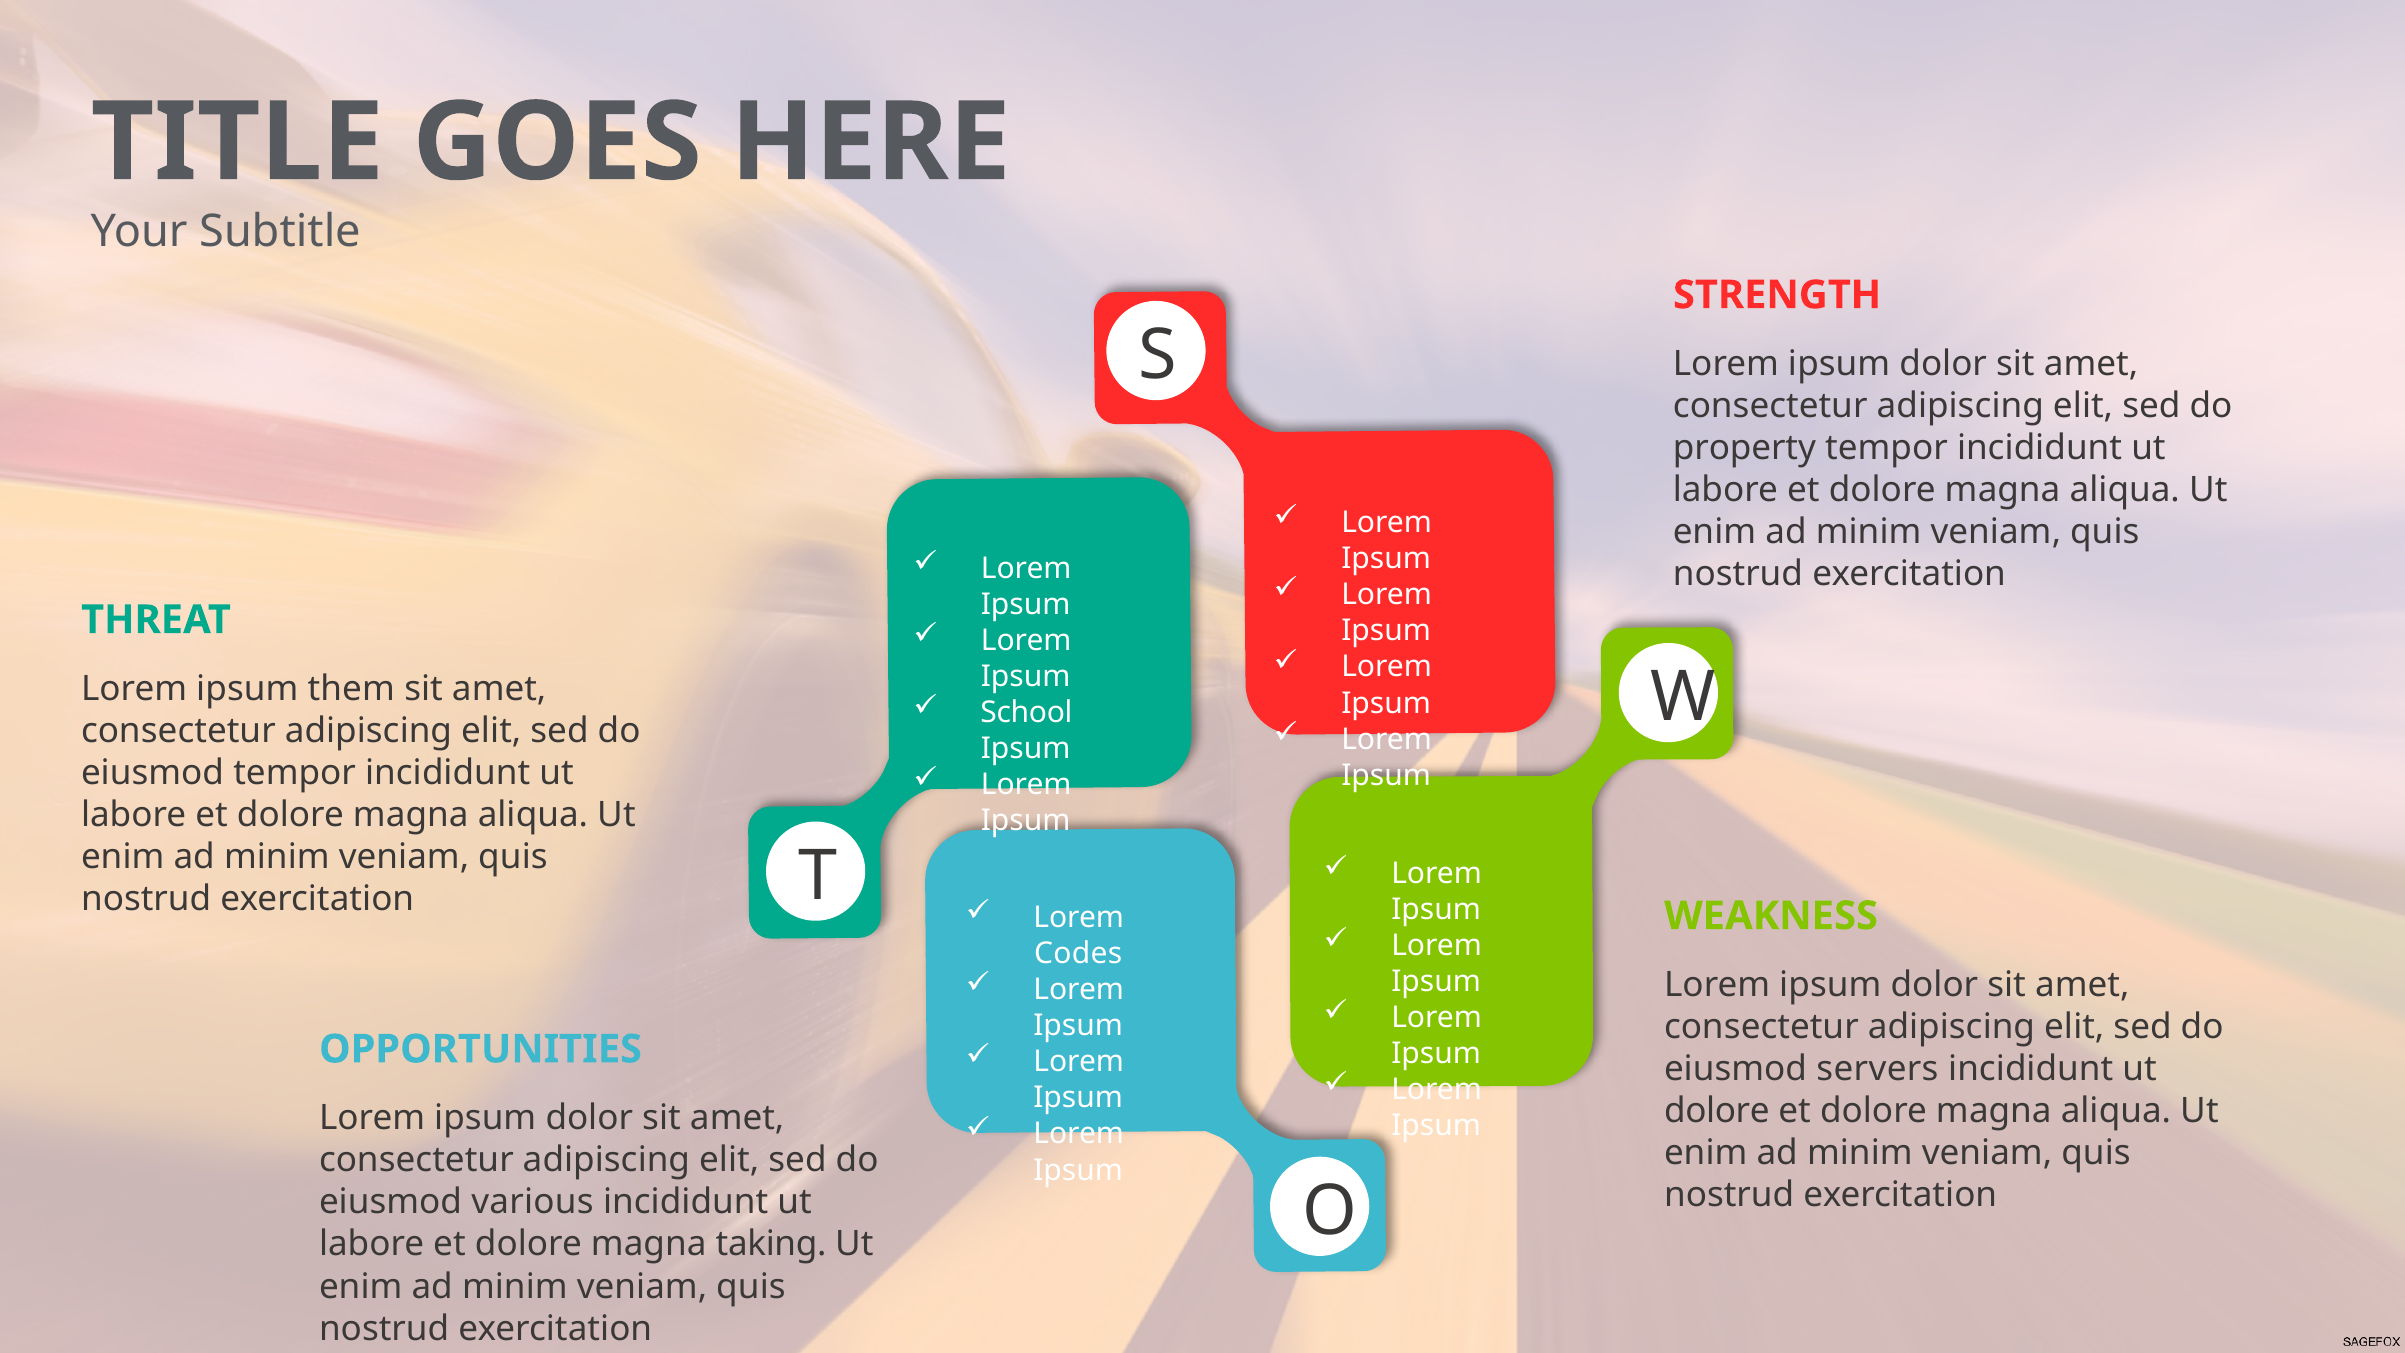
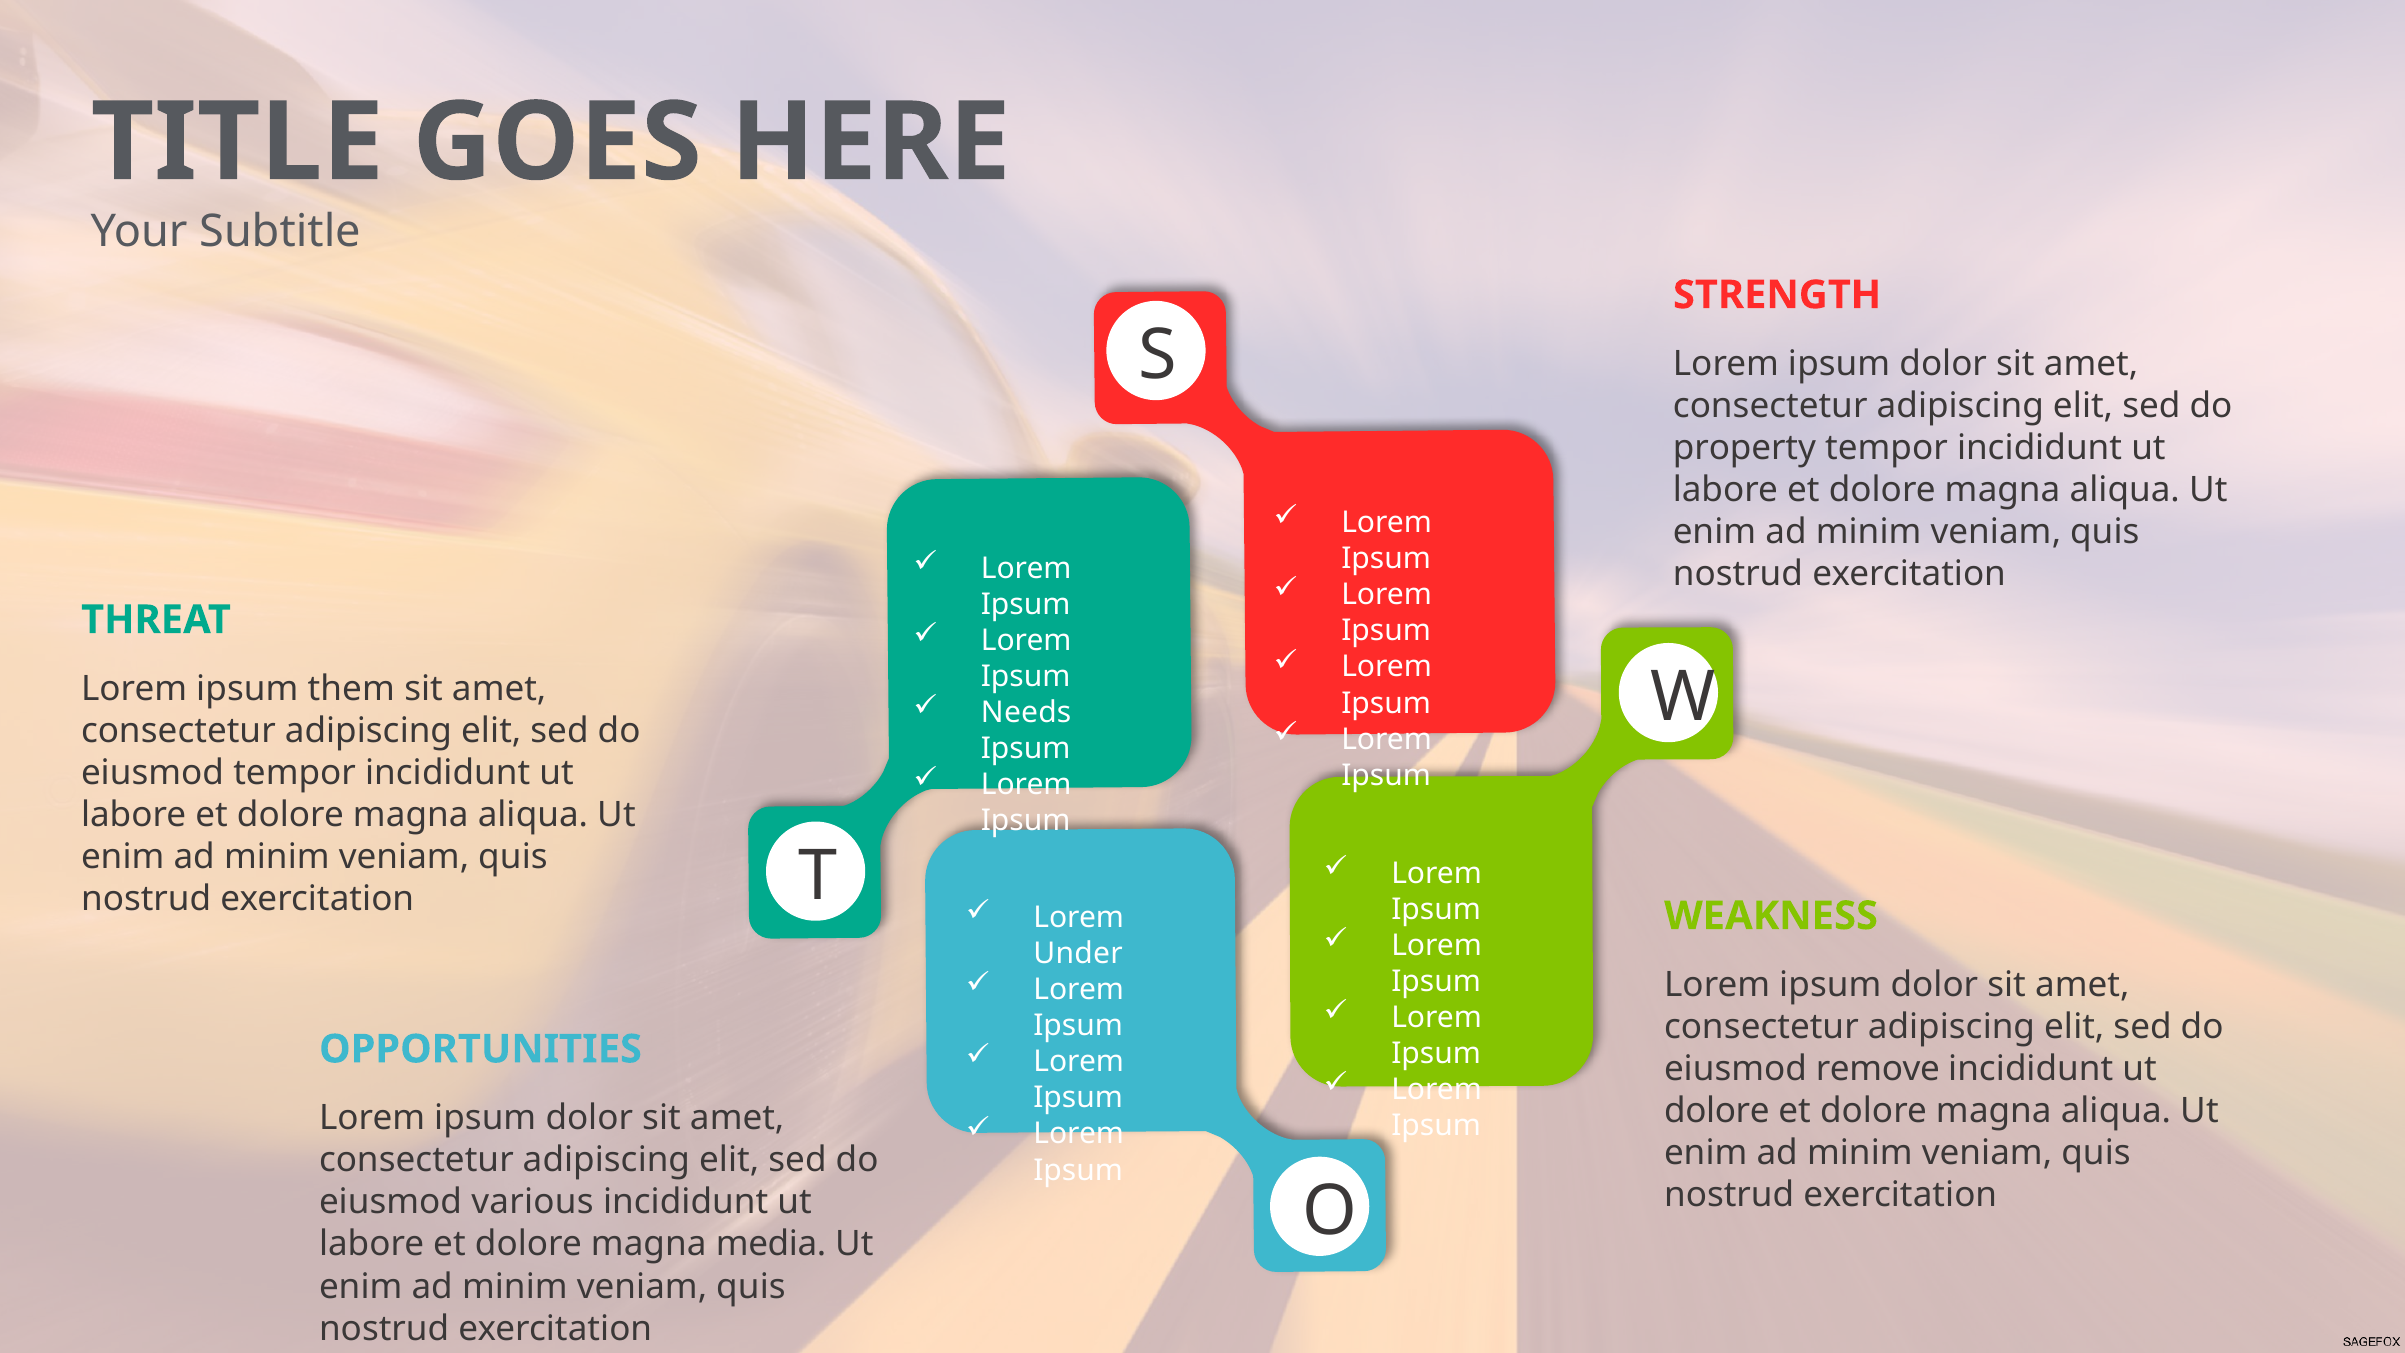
School: School -> Needs
Codes: Codes -> Under
servers: servers -> remove
taking: taking -> media
